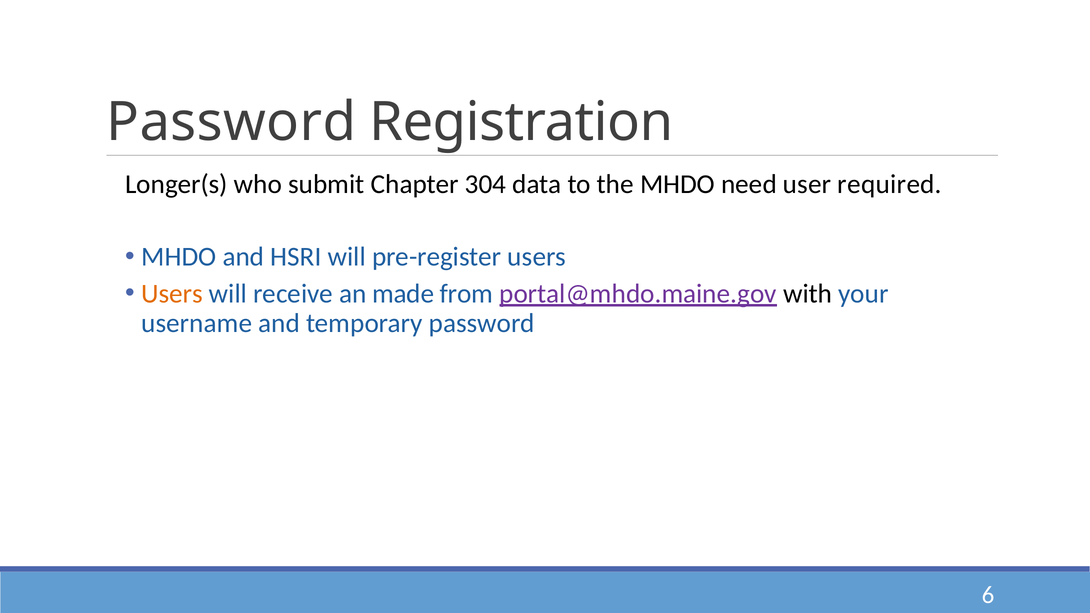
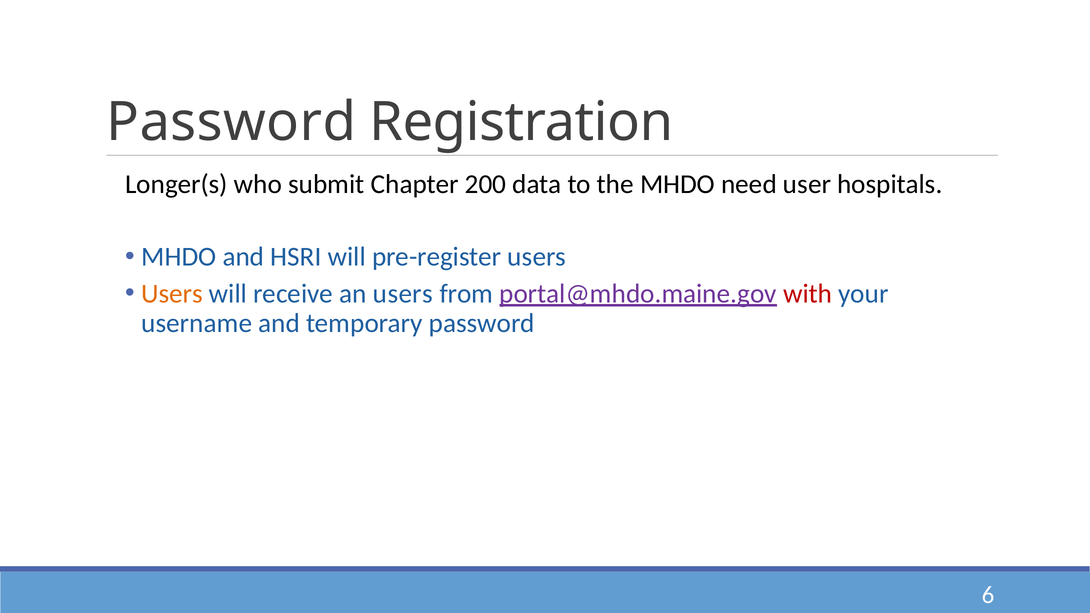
304: 304 -> 200
required: required -> hospitals
an made: made -> users
with colour: black -> red
